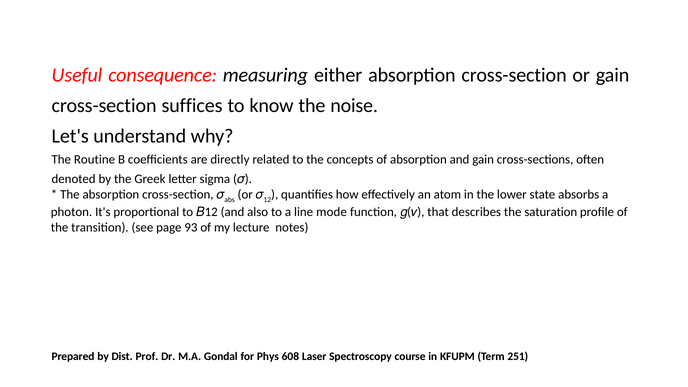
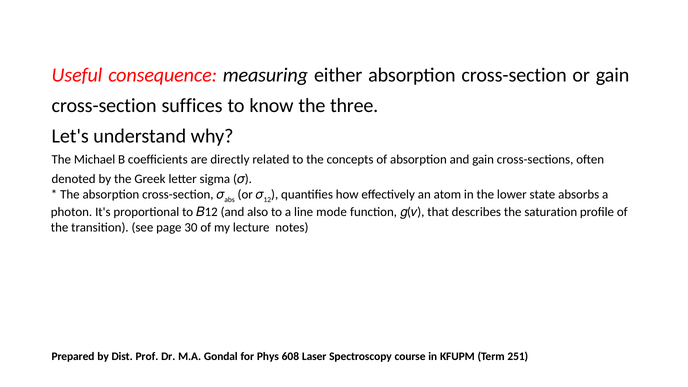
noise: noise -> three
Routine: Routine -> Michael
93: 93 -> 30
